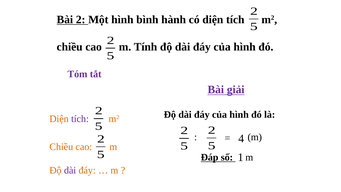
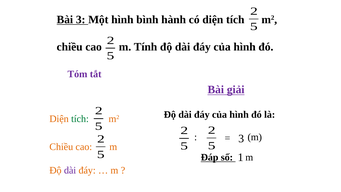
Bài 2: 2 -> 3
tích at (80, 119) colour: purple -> green
4 at (241, 139): 4 -> 3
